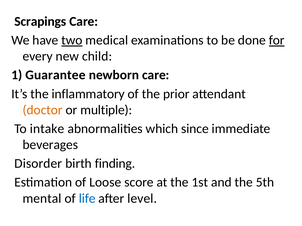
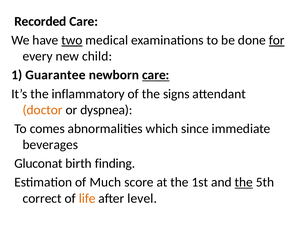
Scrapings: Scrapings -> Recorded
care at (156, 75) underline: none -> present
prior: prior -> signs
multiple: multiple -> dyspnea
intake: intake -> comes
Disorder: Disorder -> Gluconat
Loose: Loose -> Much
the at (244, 183) underline: none -> present
mental: mental -> correct
life colour: blue -> orange
